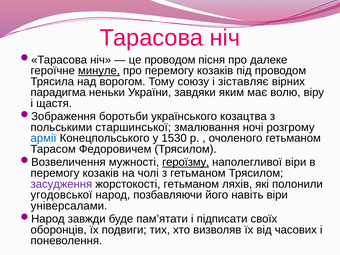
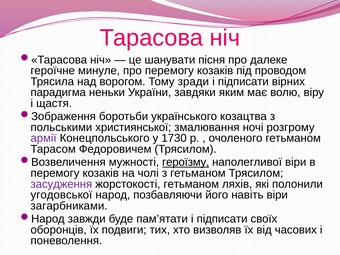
це проводом: проводом -> шанувати
минуле underline: present -> none
союзу: союзу -> зради
зіставляє at (243, 82): зіставляє -> підписати
старшинської: старшинської -> християнської
армії colour: blue -> purple
1530: 1530 -> 1730
універсалами: універсалами -> загарбниками
